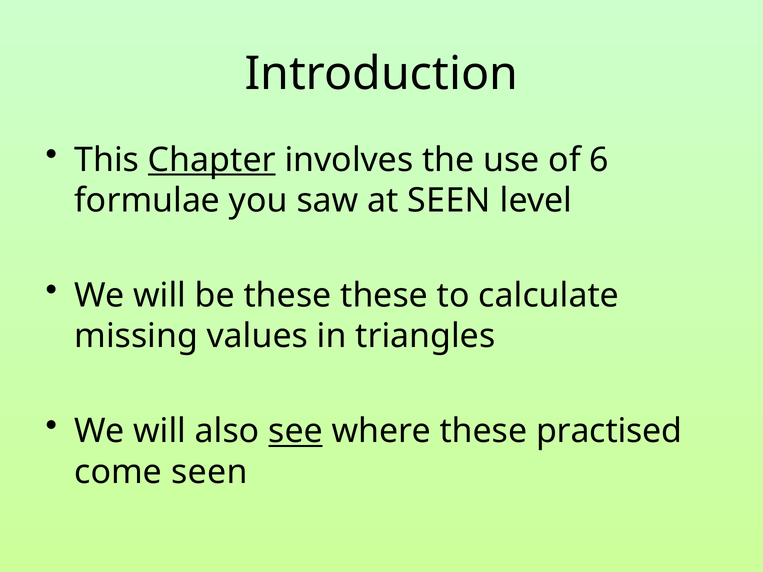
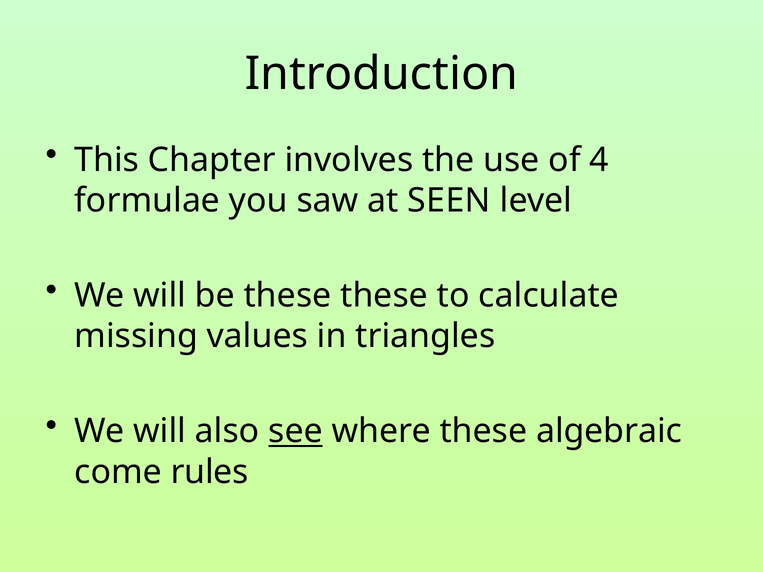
Chapter underline: present -> none
6: 6 -> 4
practised: practised -> algebraic
come seen: seen -> rules
